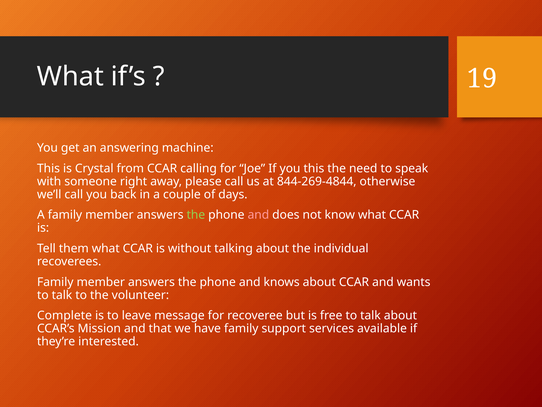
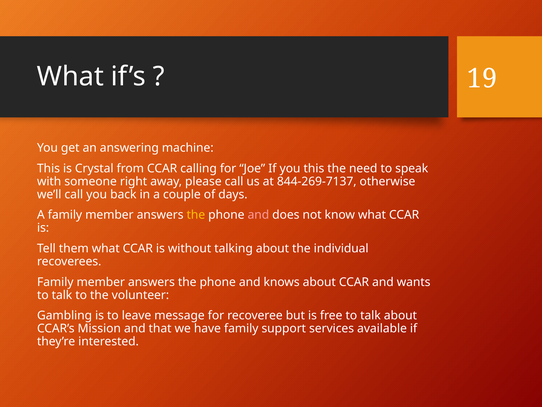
844-269-4844: 844-269-4844 -> 844-269-7137
the at (196, 215) colour: light green -> yellow
Complete: Complete -> Gambling
